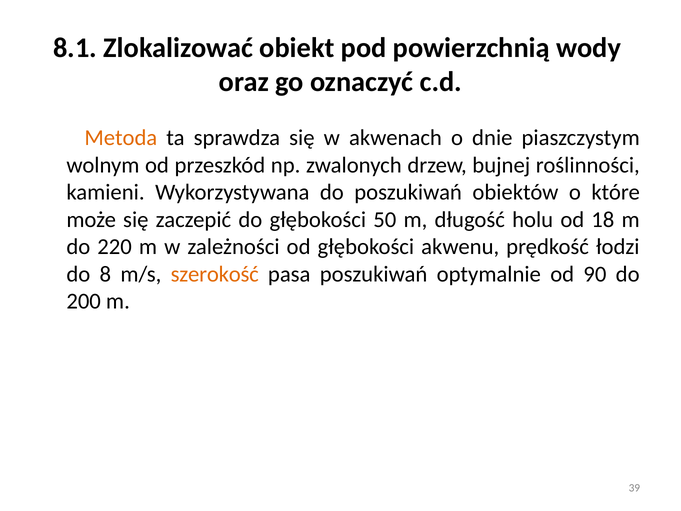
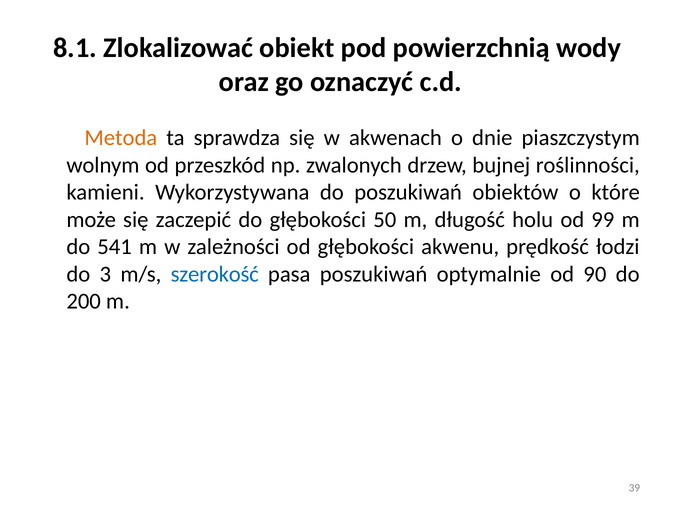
18: 18 -> 99
220: 220 -> 541
8: 8 -> 3
szerokość colour: orange -> blue
